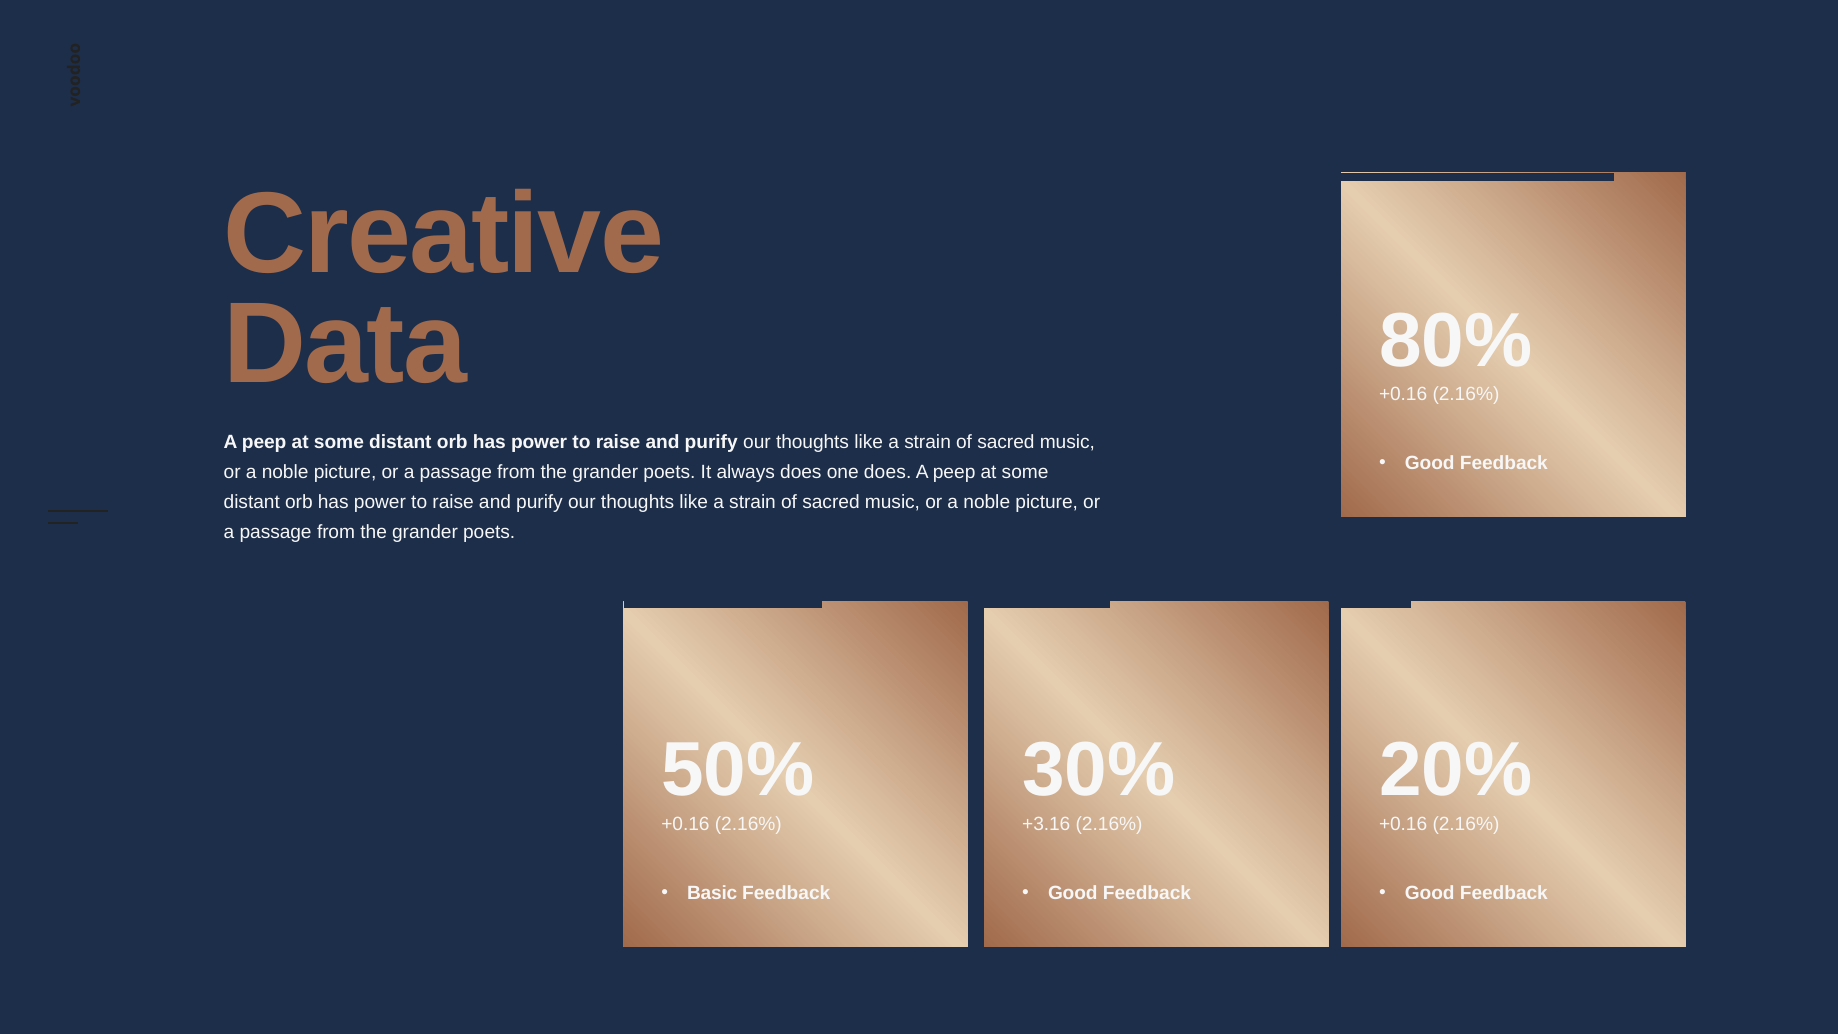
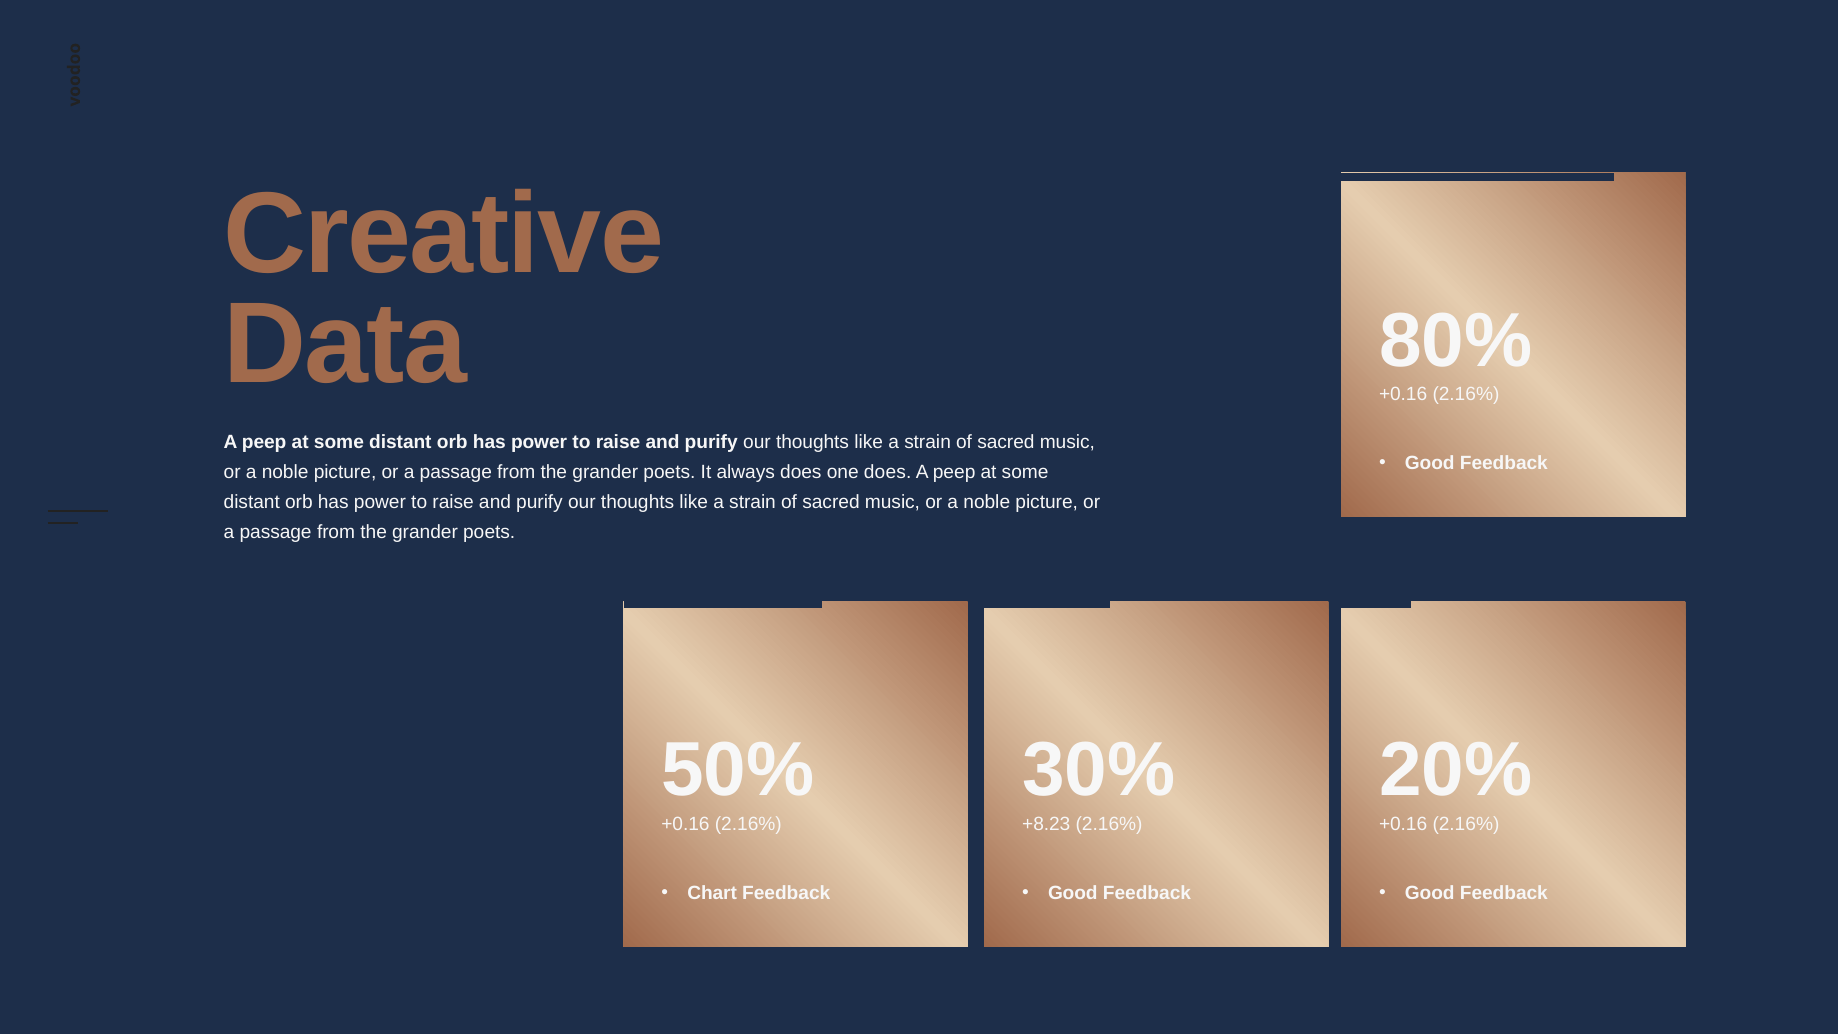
+3.16: +3.16 -> +8.23
Basic: Basic -> Chart
